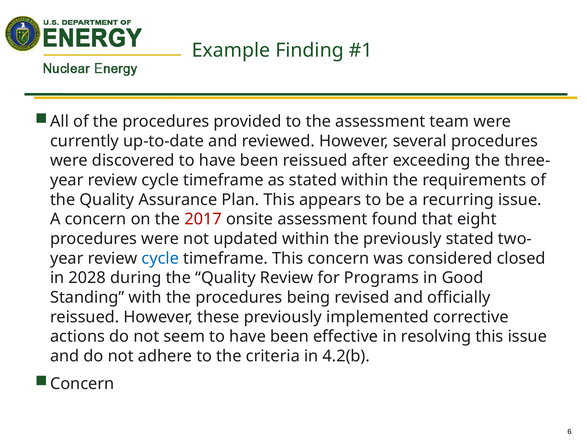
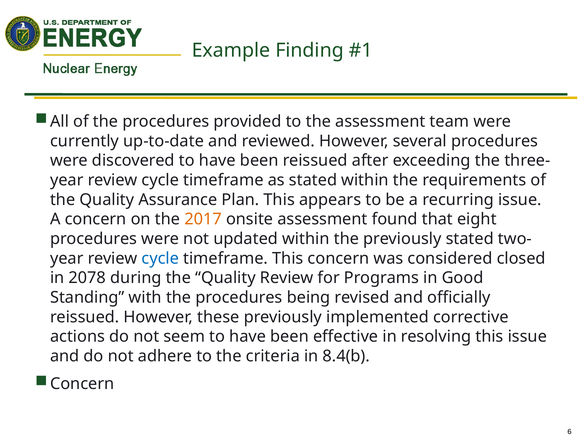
2017 colour: red -> orange
2028: 2028 -> 2078
4.2(b: 4.2(b -> 8.4(b
